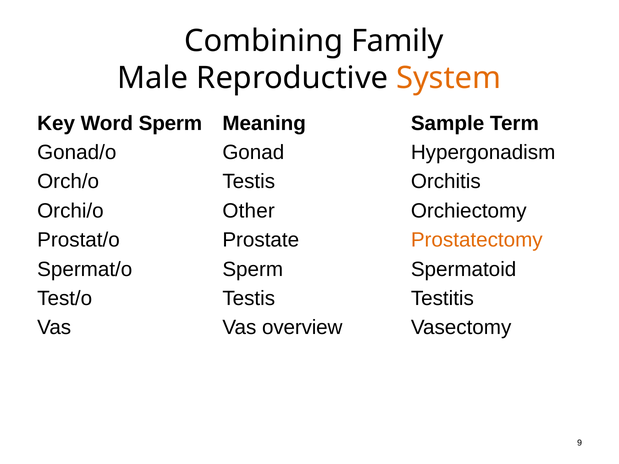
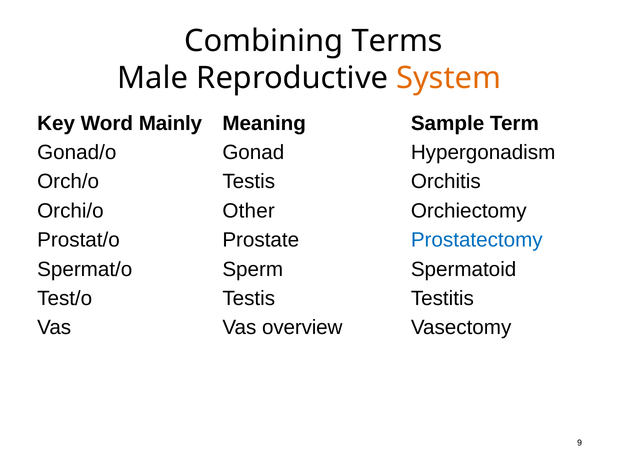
Family: Family -> Terms
Word Sperm: Sperm -> Mainly
Prostatectomy colour: orange -> blue
